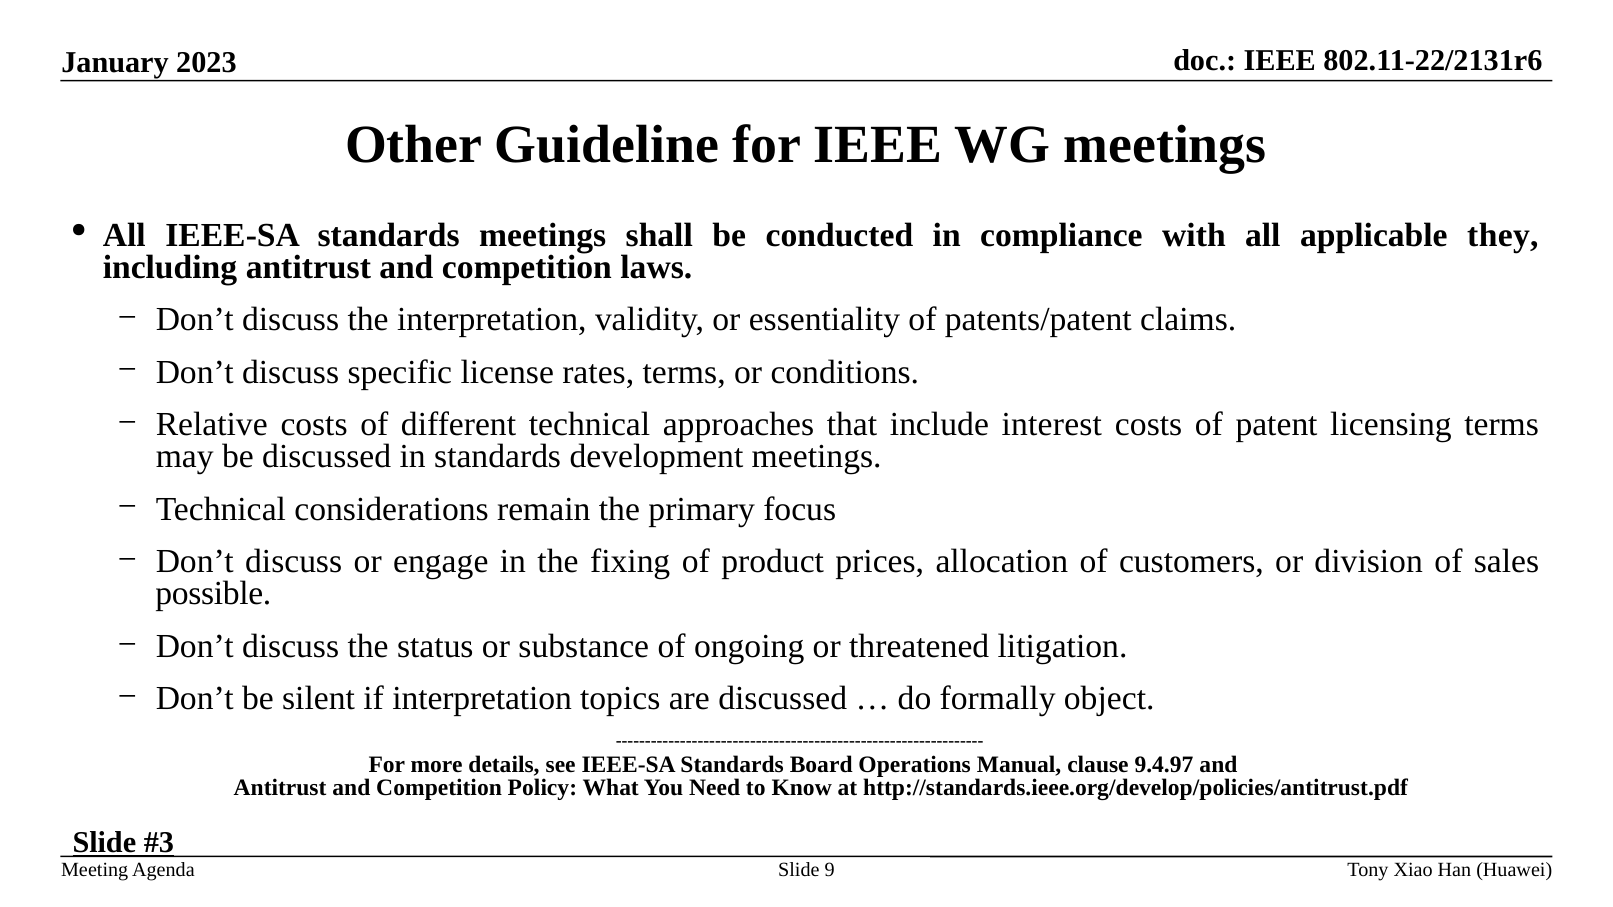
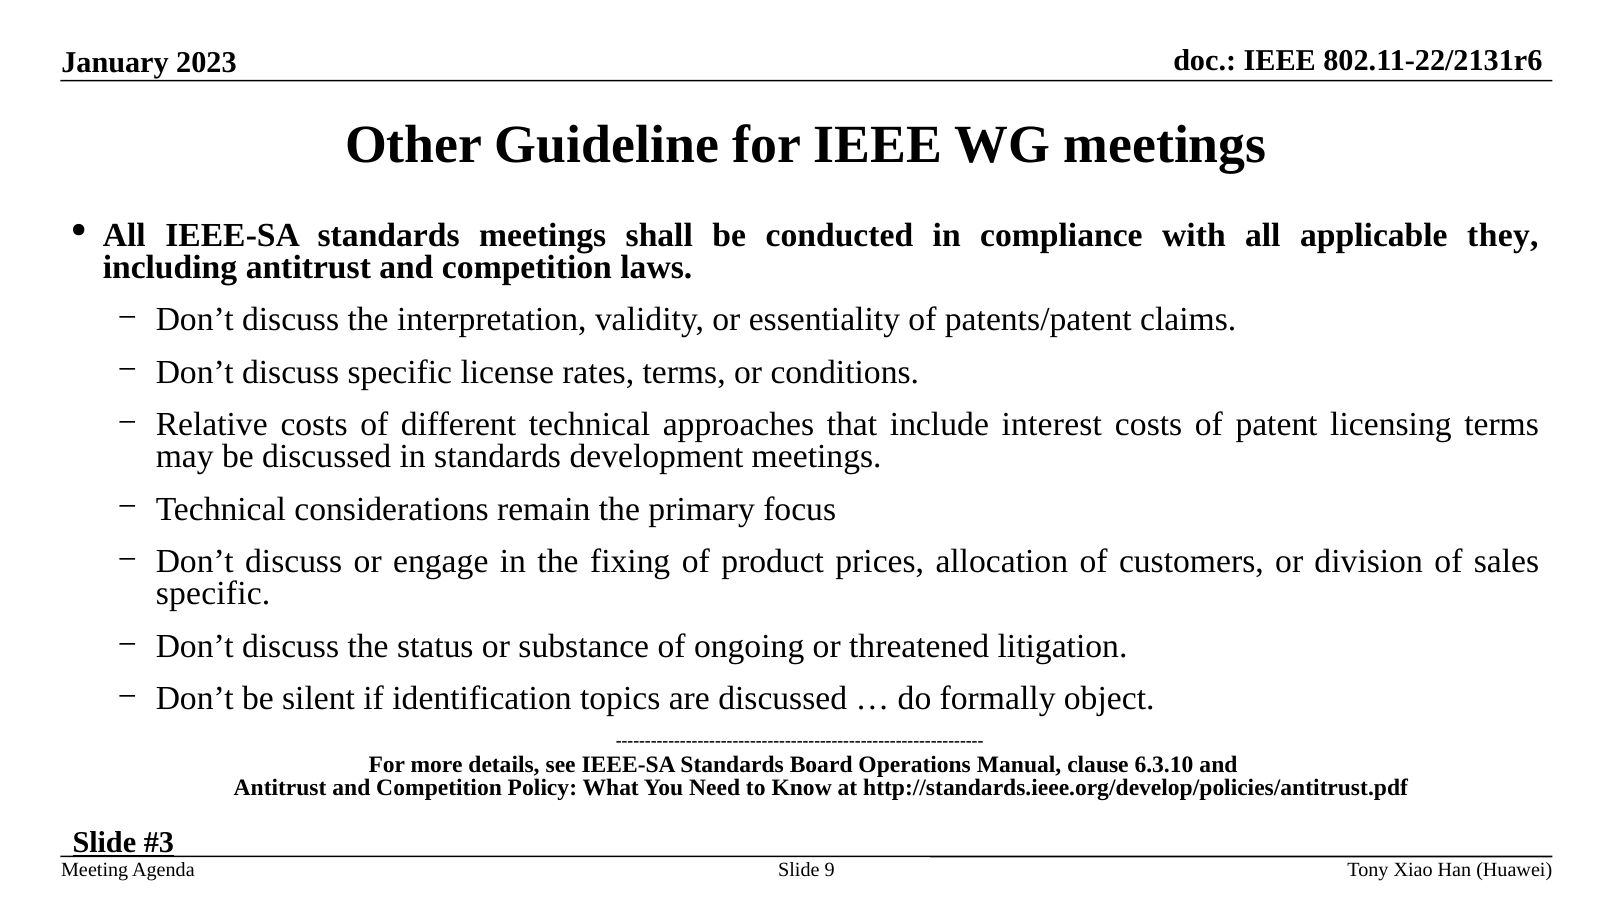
possible at (213, 594): possible -> specific
if interpretation: interpretation -> identification
9.4.97: 9.4.97 -> 6.3.10
